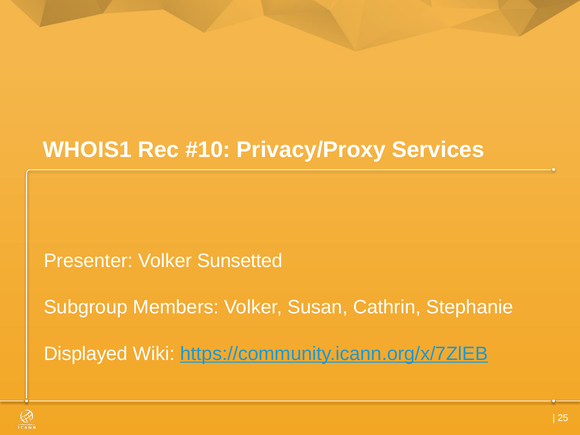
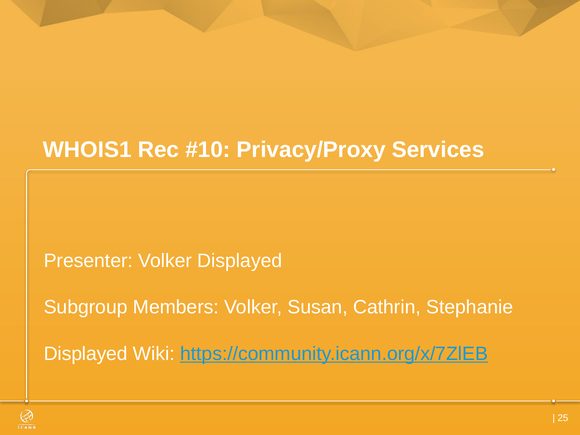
Volker Sunsetted: Sunsetted -> Displayed
